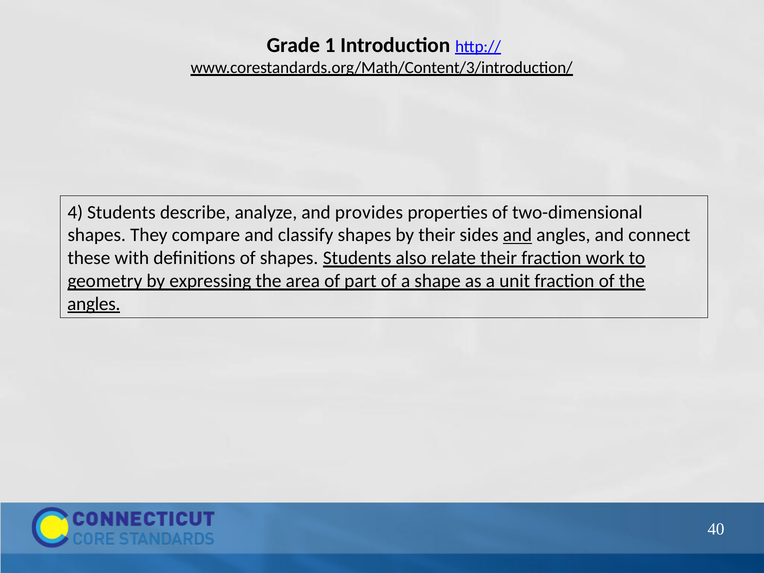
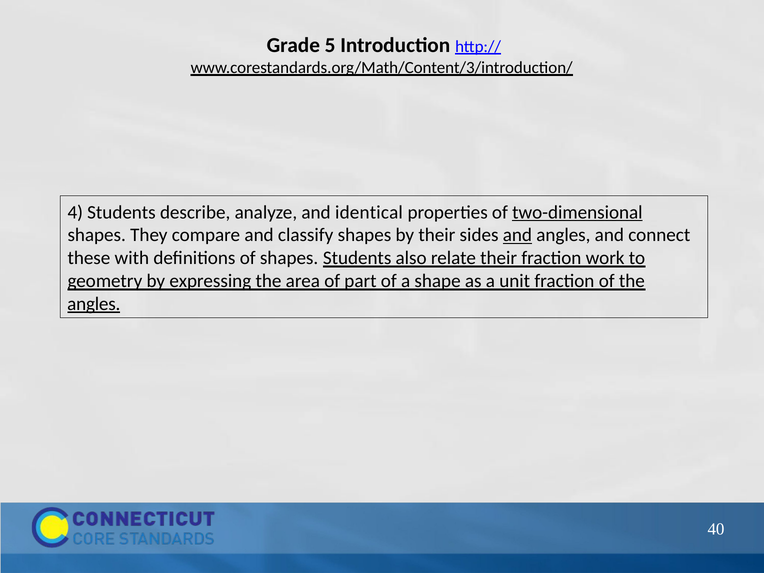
1: 1 -> 5
provides: provides -> identical
two-dimensional underline: none -> present
